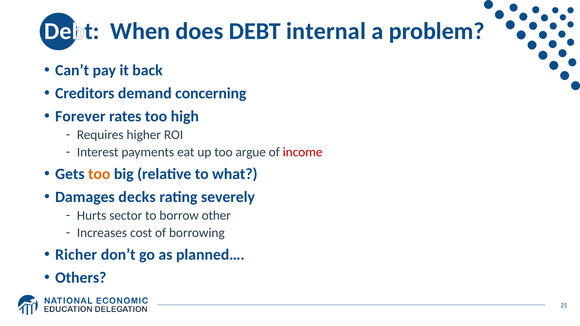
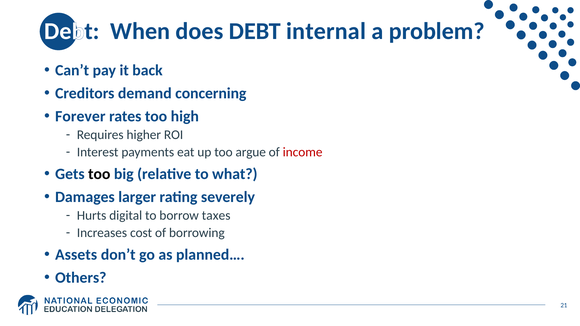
too at (99, 174) colour: orange -> black
decks: decks -> larger
sector: sector -> digital
other: other -> taxes
Richer: Richer -> Assets
